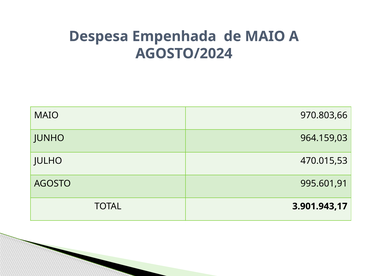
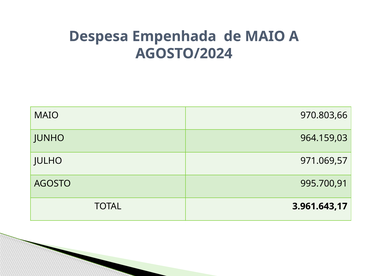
470.015,53: 470.015,53 -> 971.069,57
995.601,91: 995.601,91 -> 995.700,91
3.901.943,17: 3.901.943,17 -> 3.961.643,17
